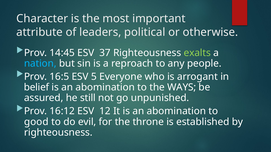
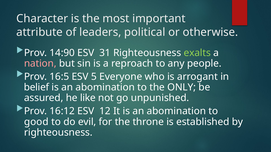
14:45: 14:45 -> 14:90
37: 37 -> 31
nation colour: light blue -> pink
WAYS: WAYS -> ONLY
still: still -> like
